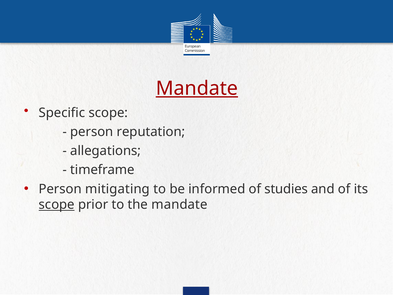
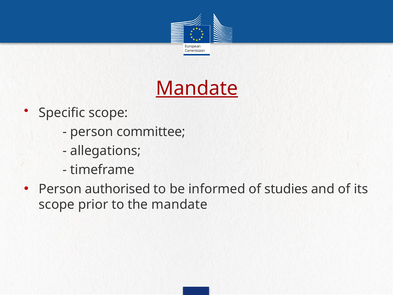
reputation: reputation -> committee
mitigating: mitigating -> authorised
scope at (57, 204) underline: present -> none
